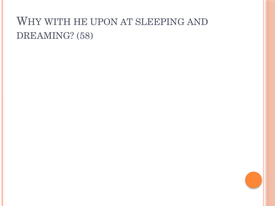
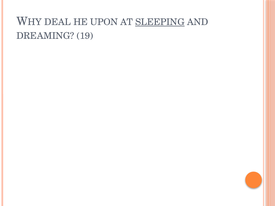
WITH: WITH -> DEAL
SLEEPING underline: none -> present
58: 58 -> 19
